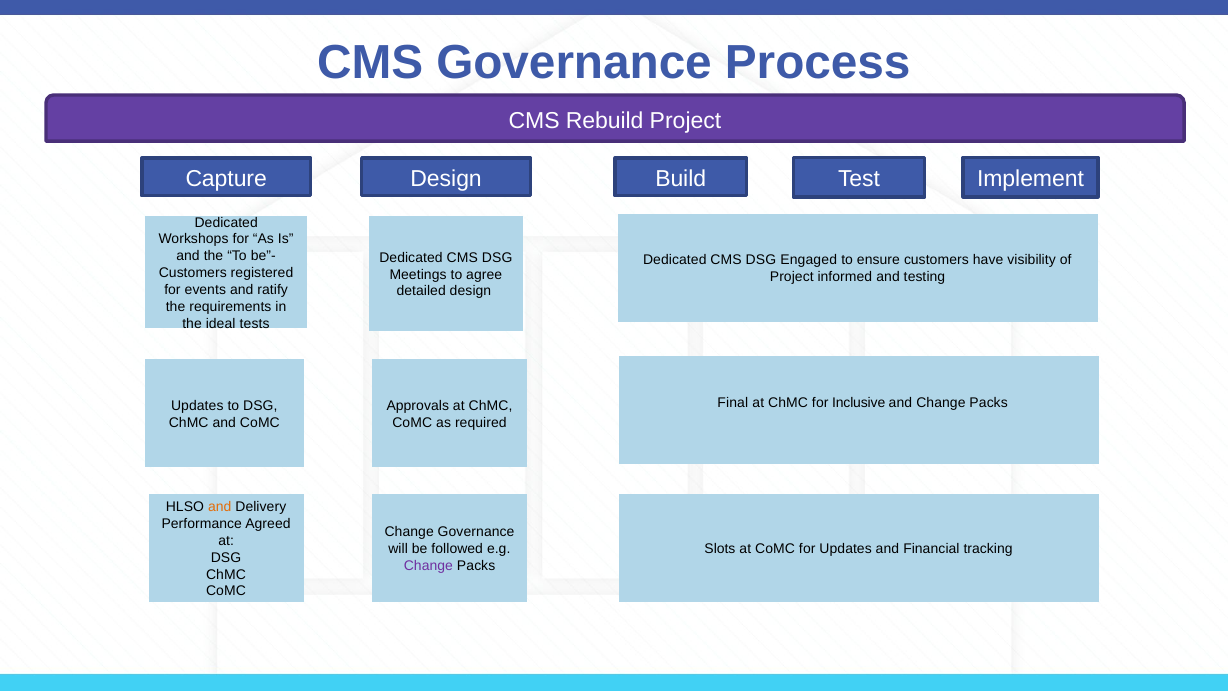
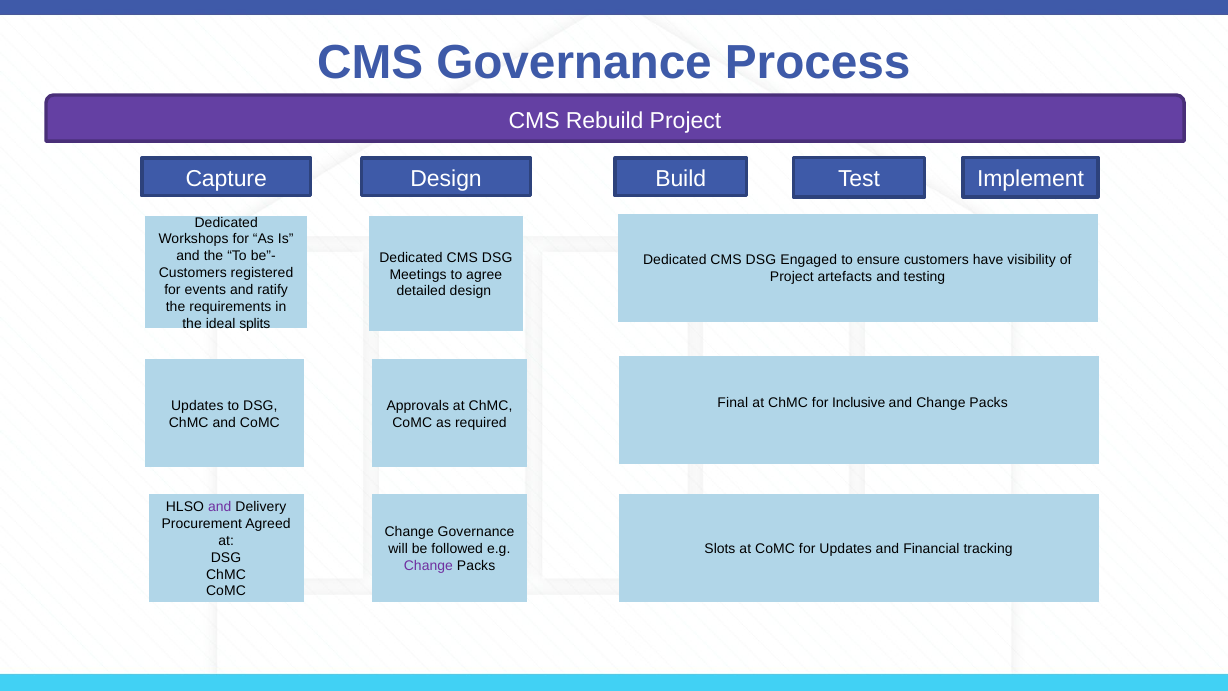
informed: informed -> artefacts
tests: tests -> splits
and at (220, 507) colour: orange -> purple
Performance: Performance -> Procurement
